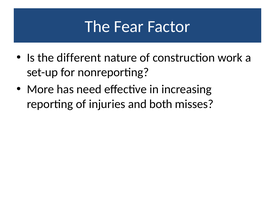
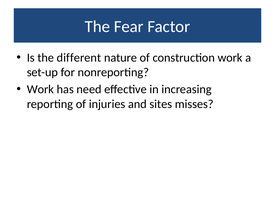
More at (40, 89): More -> Work
both: both -> sites
